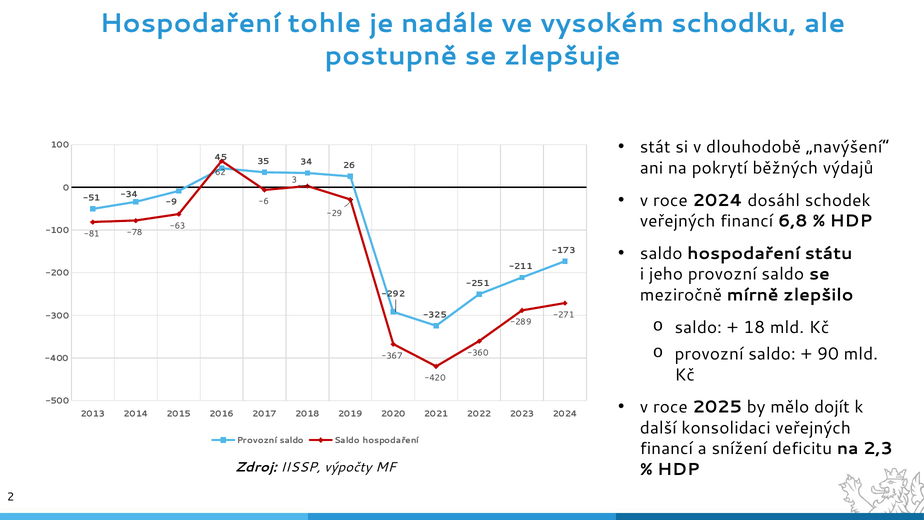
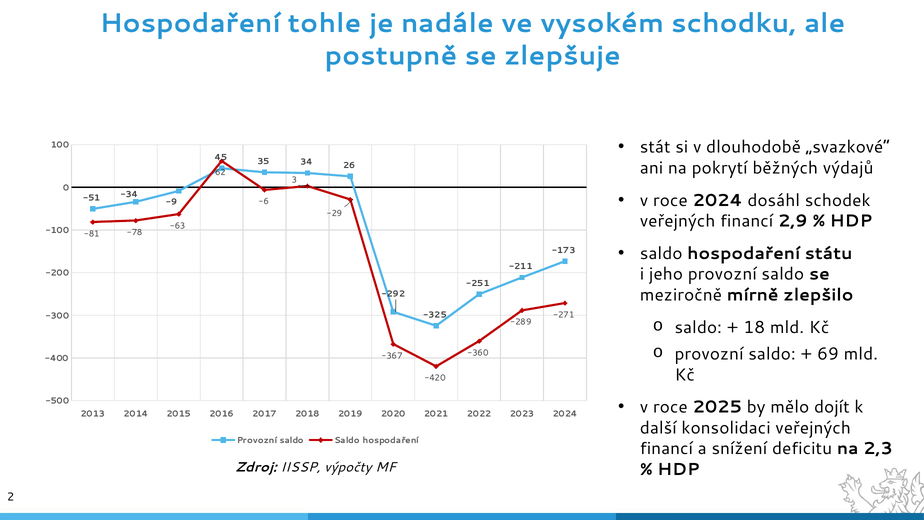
„navýšení“: „navýšení“ -> „svazkové“
6,8: 6,8 -> 2,9
90: 90 -> 69
